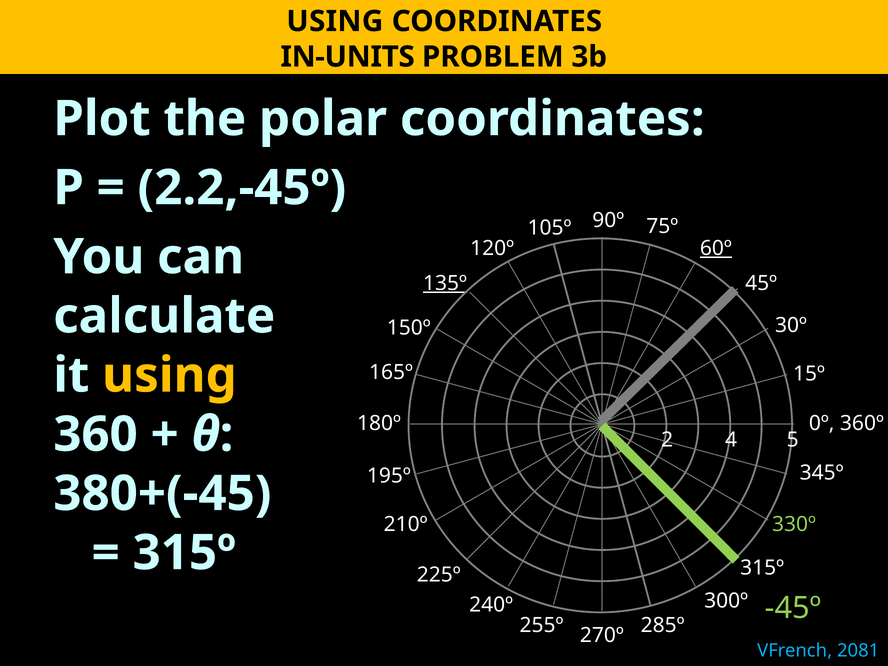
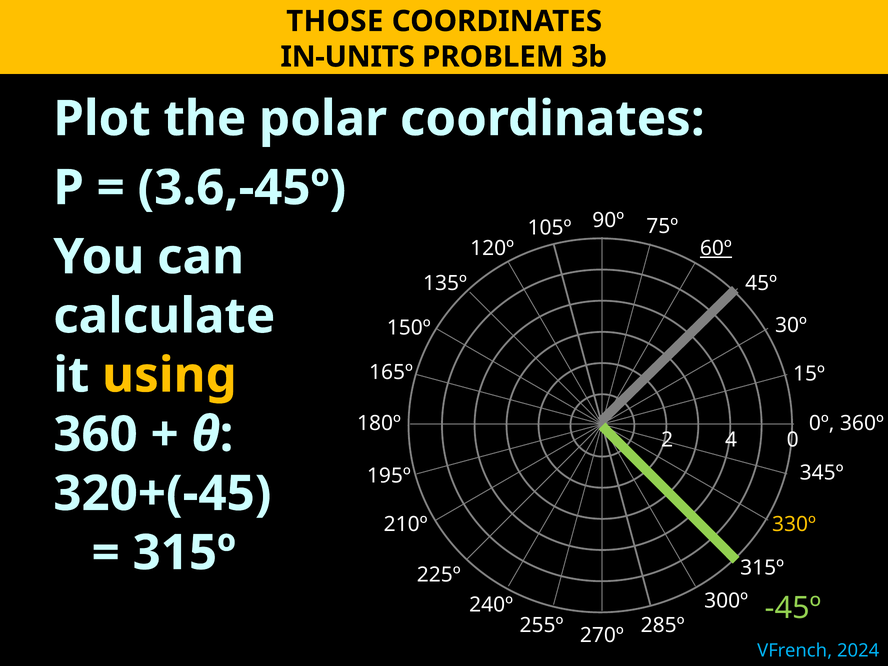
USING at (335, 21): USING -> THOSE
2.2,-45º: 2.2,-45º -> 3.6,-45º
135º underline: present -> none
5: 5 -> 0
380+(-45: 380+(-45 -> 320+(-45
330º colour: light green -> yellow
2081: 2081 -> 2024
